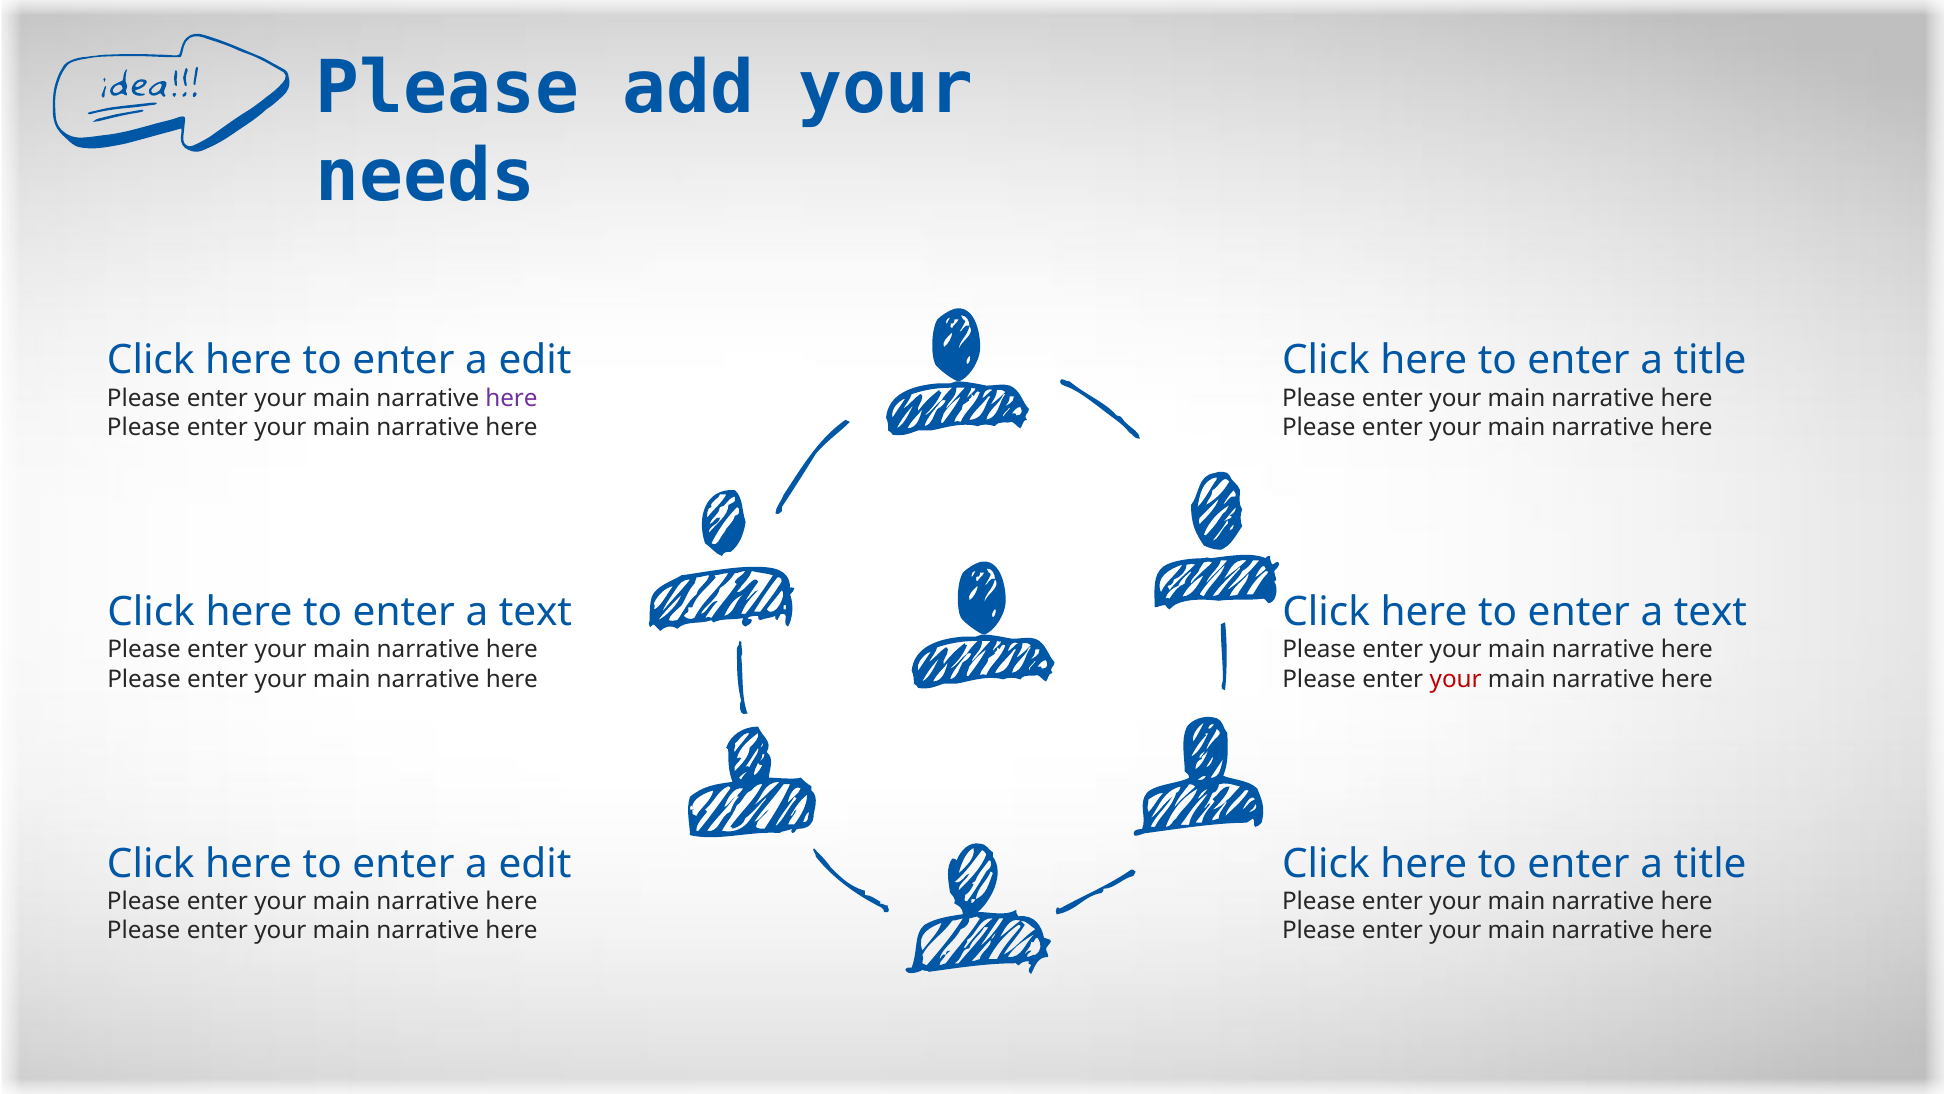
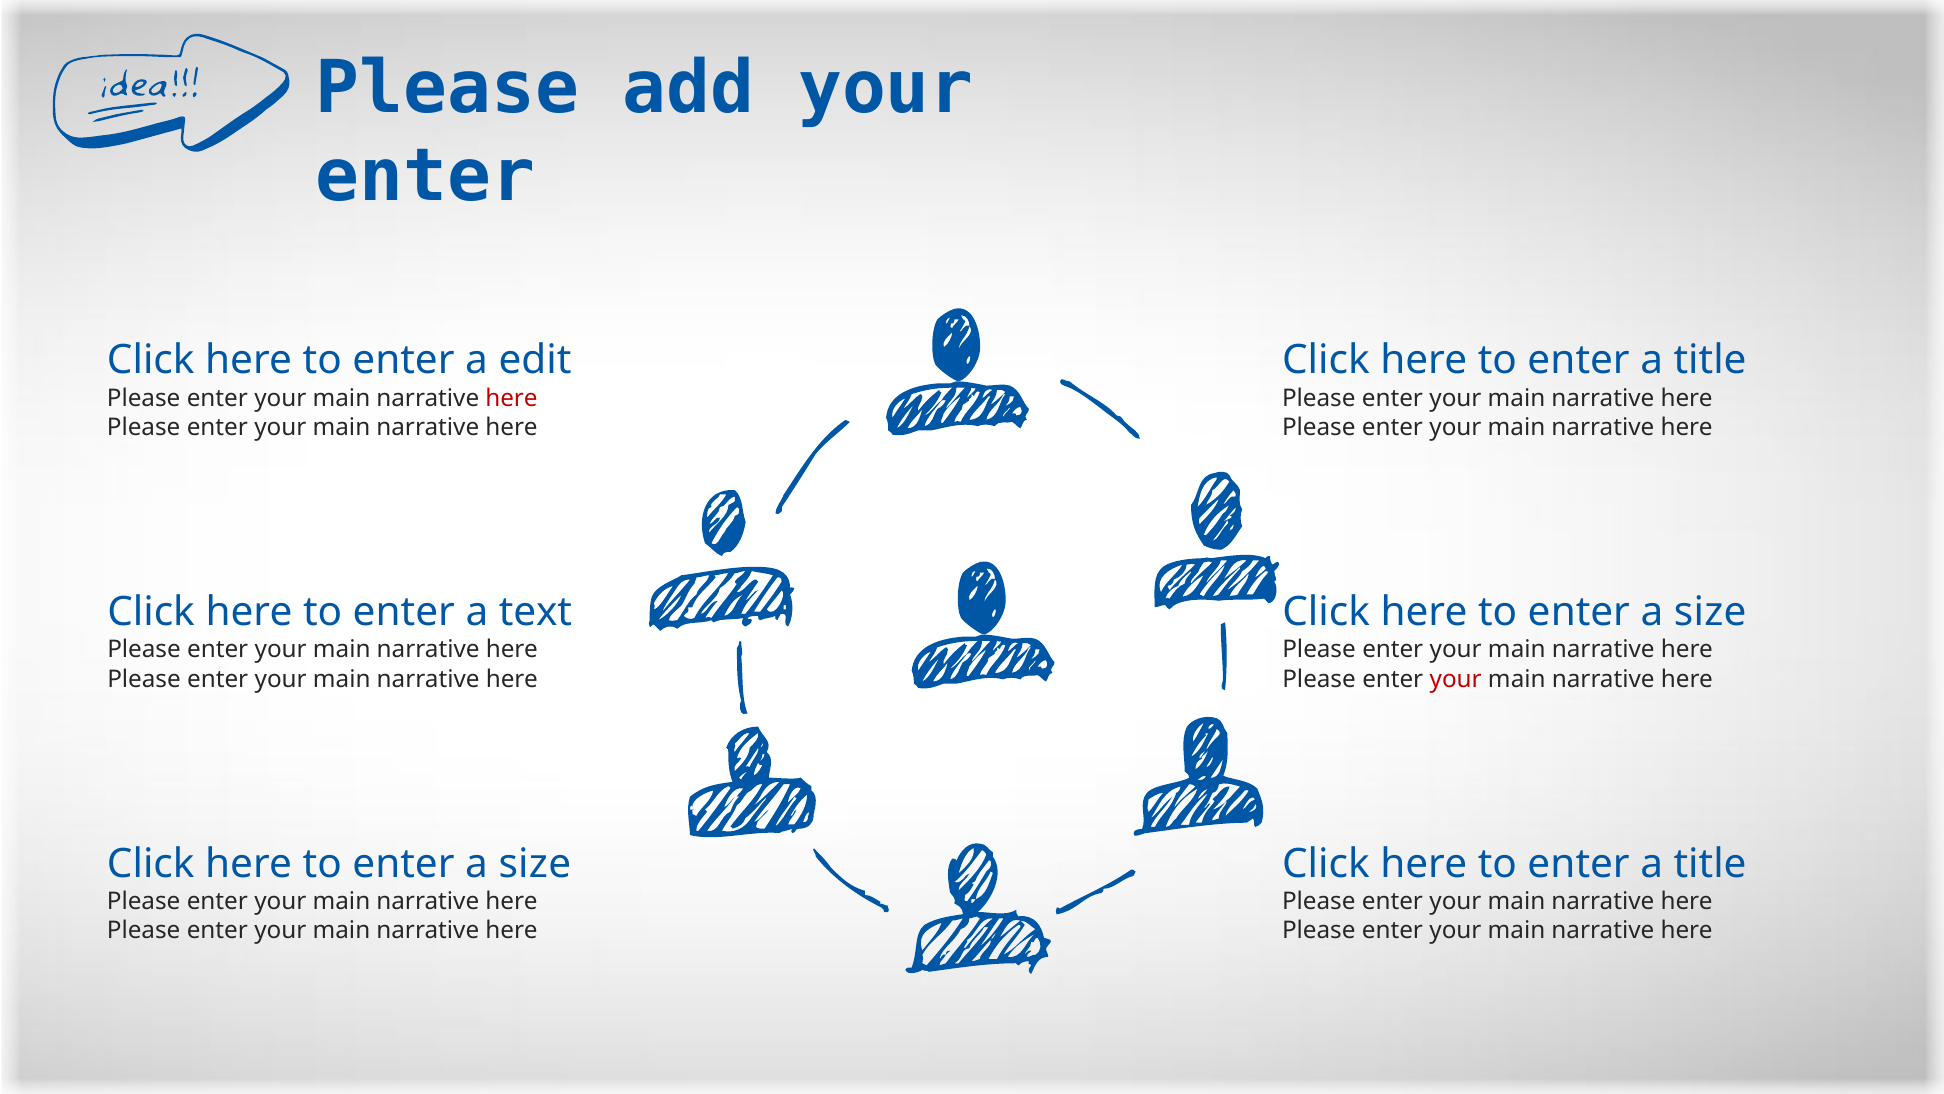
needs at (426, 176): needs -> enter
here at (512, 398) colour: purple -> red
text at (1710, 612): text -> size
edit at (535, 864): edit -> size
